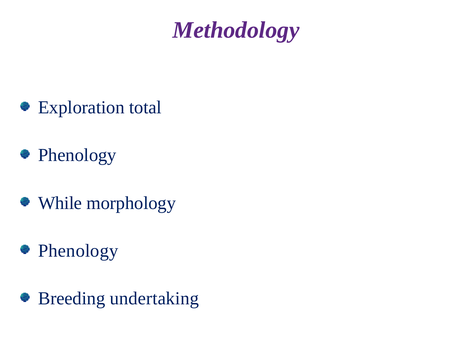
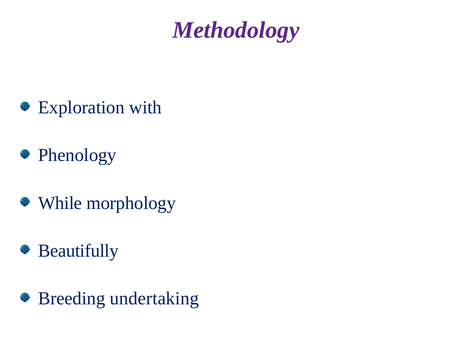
total: total -> with
Phenology at (78, 251): Phenology -> Beautifully
